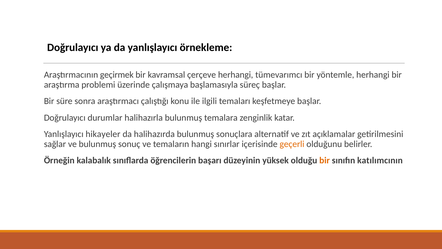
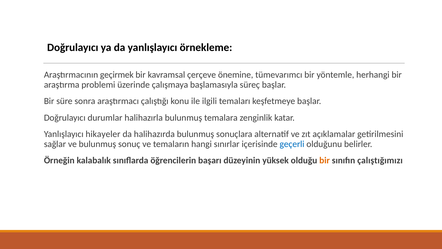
çerçeve herhangi: herhangi -> önemine
geçerli colour: orange -> blue
katılımcının: katılımcının -> çalıştığımızı
